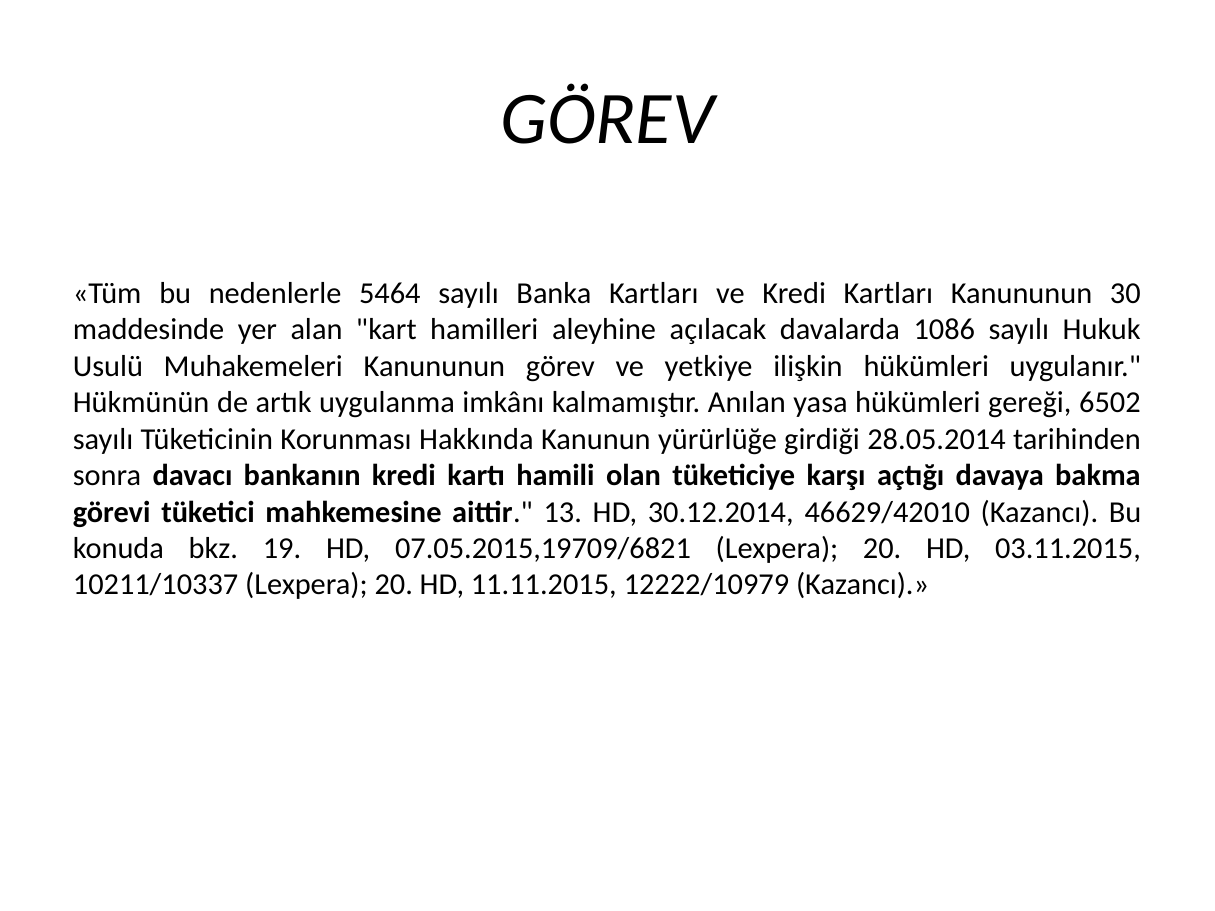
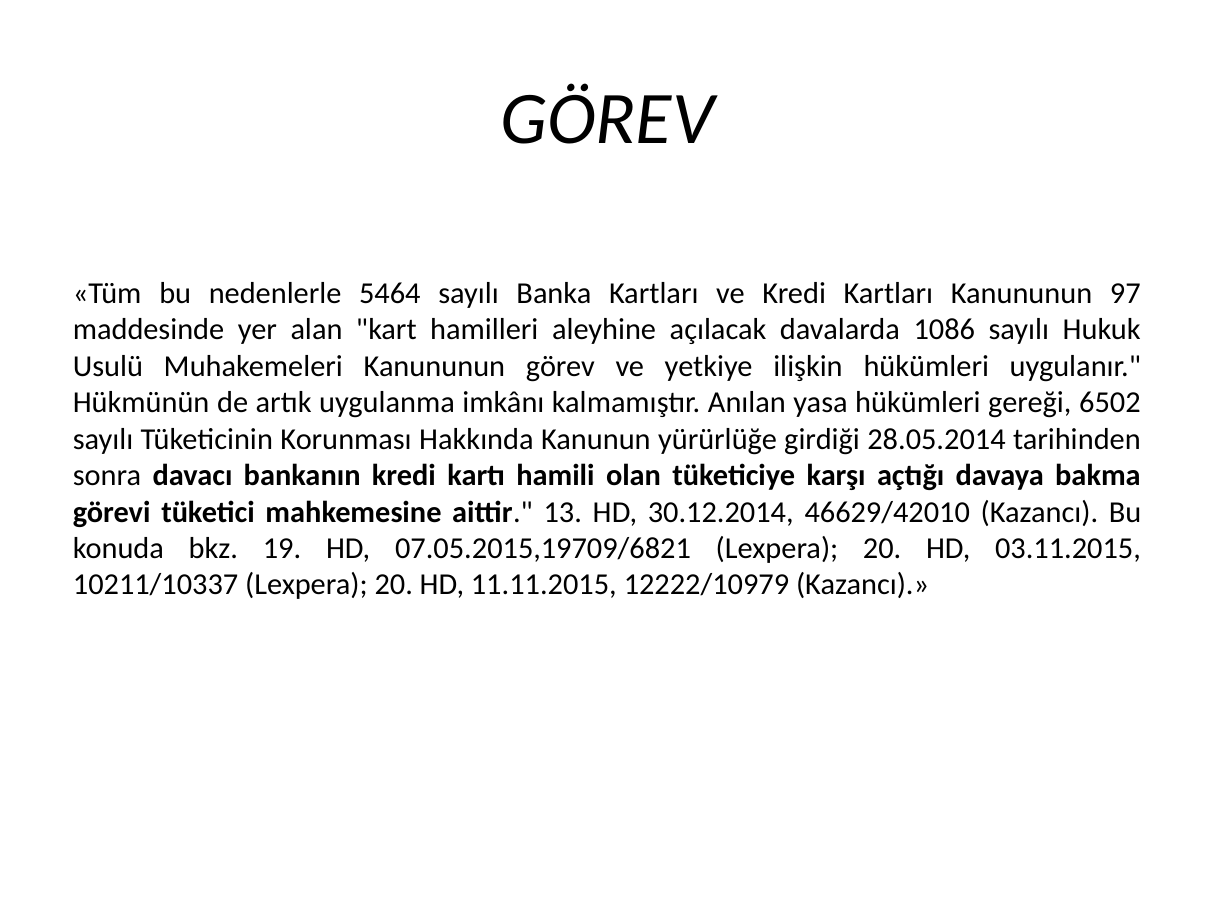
30: 30 -> 97
